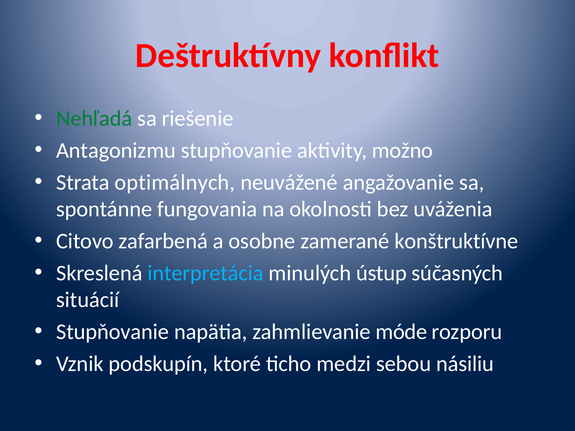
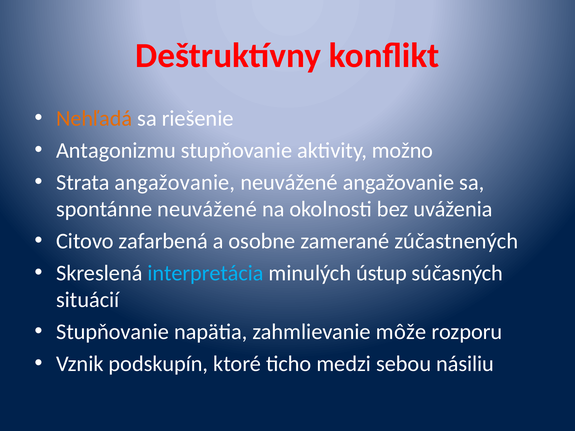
Nehľadá colour: green -> orange
Strata optimálnych: optimálnych -> angažovanie
spontánne fungovania: fungovania -> neuvážené
konštruktívne: konštruktívne -> zúčastnených
móde: móde -> môže
